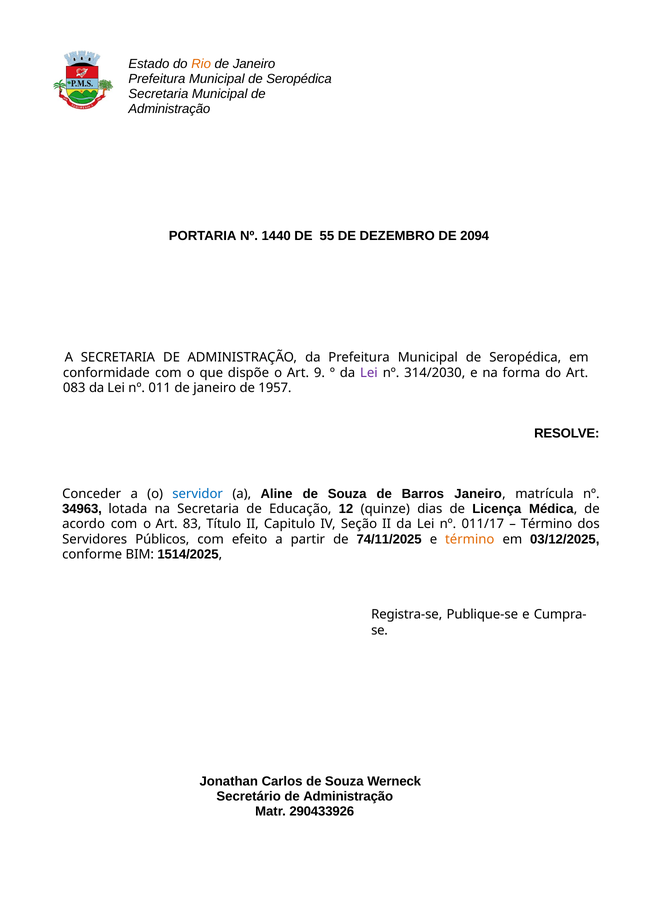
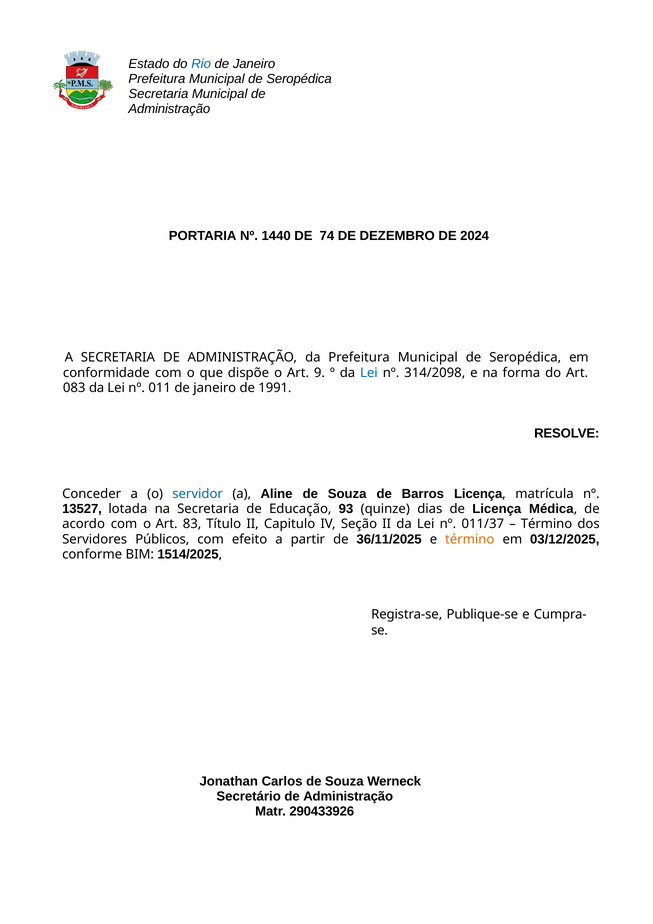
Rio colour: orange -> blue
55: 55 -> 74
2094: 2094 -> 2024
Lei at (369, 373) colour: purple -> blue
314/2030: 314/2030 -> 314/2098
1957: 1957 -> 1991
Barros Janeiro: Janeiro -> Licença
34963: 34963 -> 13527
12: 12 -> 93
011/17: 011/17 -> 011/37
74/11/2025: 74/11/2025 -> 36/11/2025
